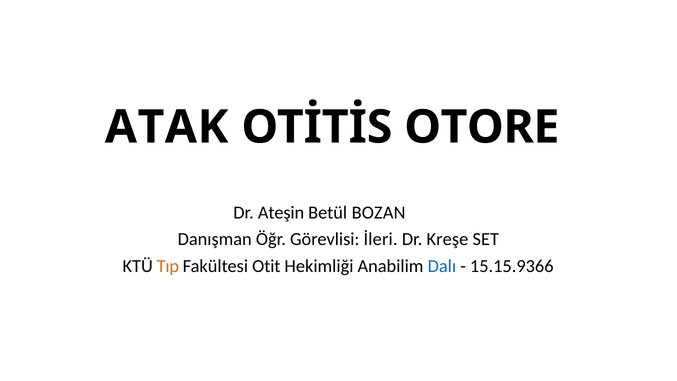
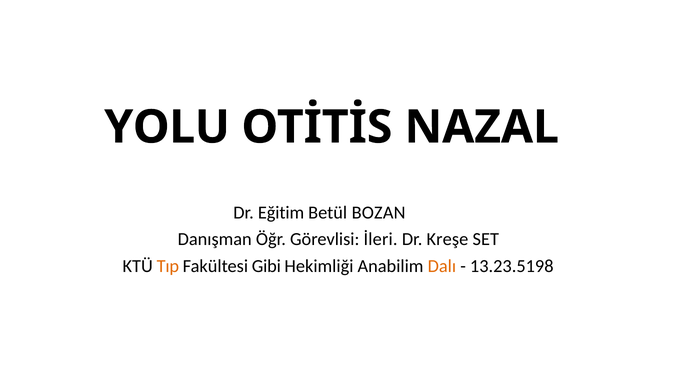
ATAK: ATAK -> YOLU
OTORE: OTORE -> NAZAL
Ateşin: Ateşin -> Eğitim
Otit: Otit -> Gibi
Dalı colour: blue -> orange
15.15.9366: 15.15.9366 -> 13.23.5198
